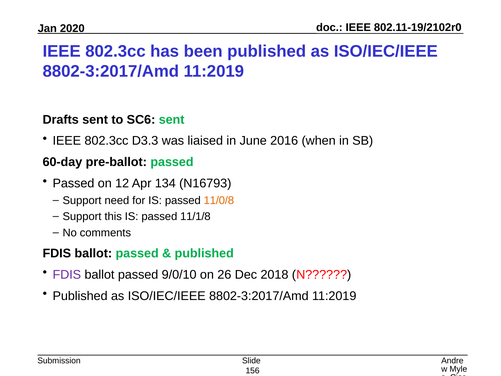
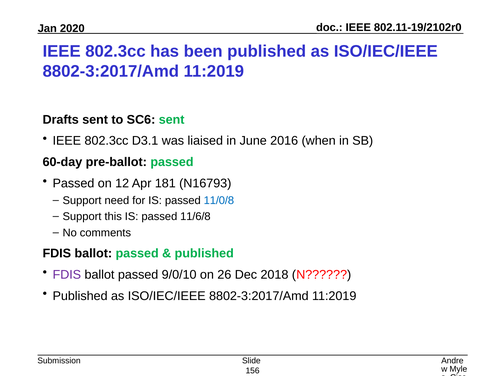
D3.3: D3.3 -> D3.1
134: 134 -> 181
11/0/8 colour: orange -> blue
11/1/8: 11/1/8 -> 11/6/8
